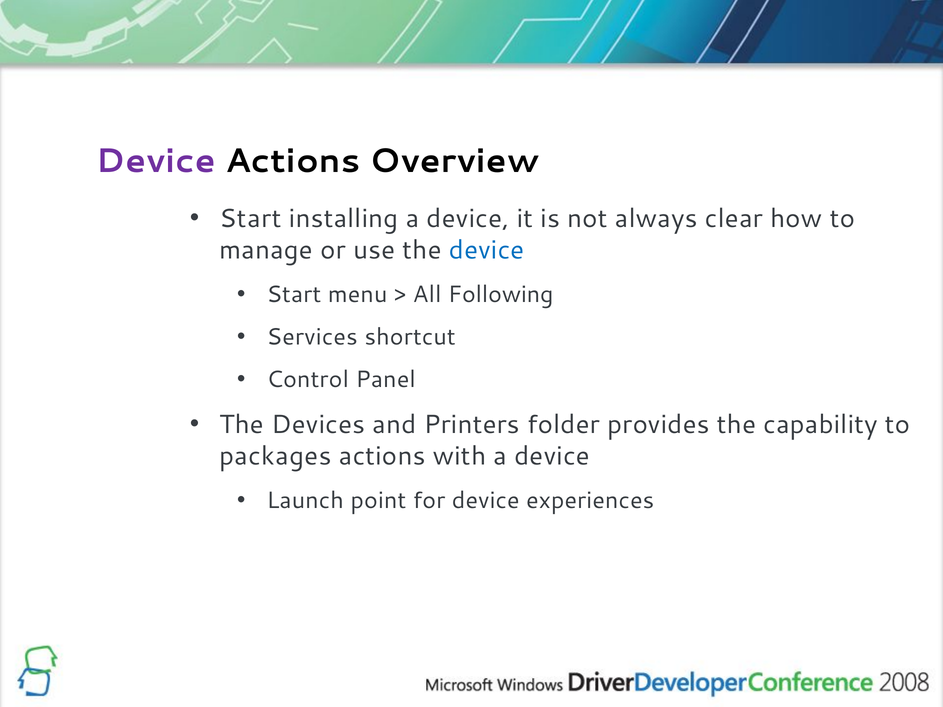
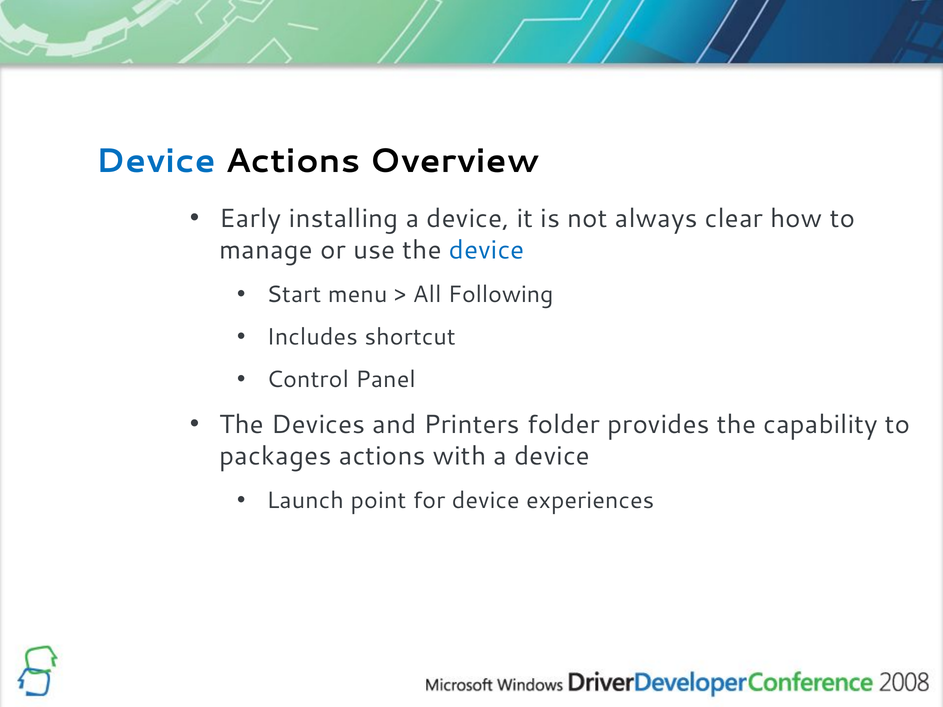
Device at (156, 161) colour: purple -> blue
Start at (250, 219): Start -> Early
Services: Services -> Includes
